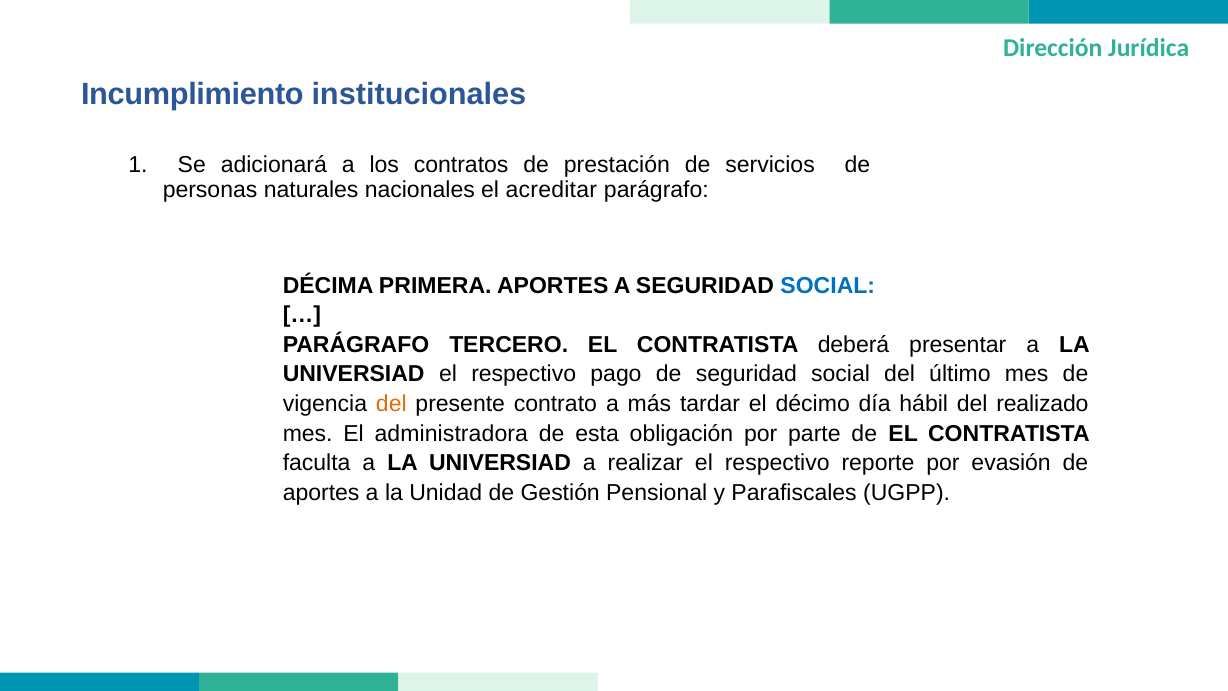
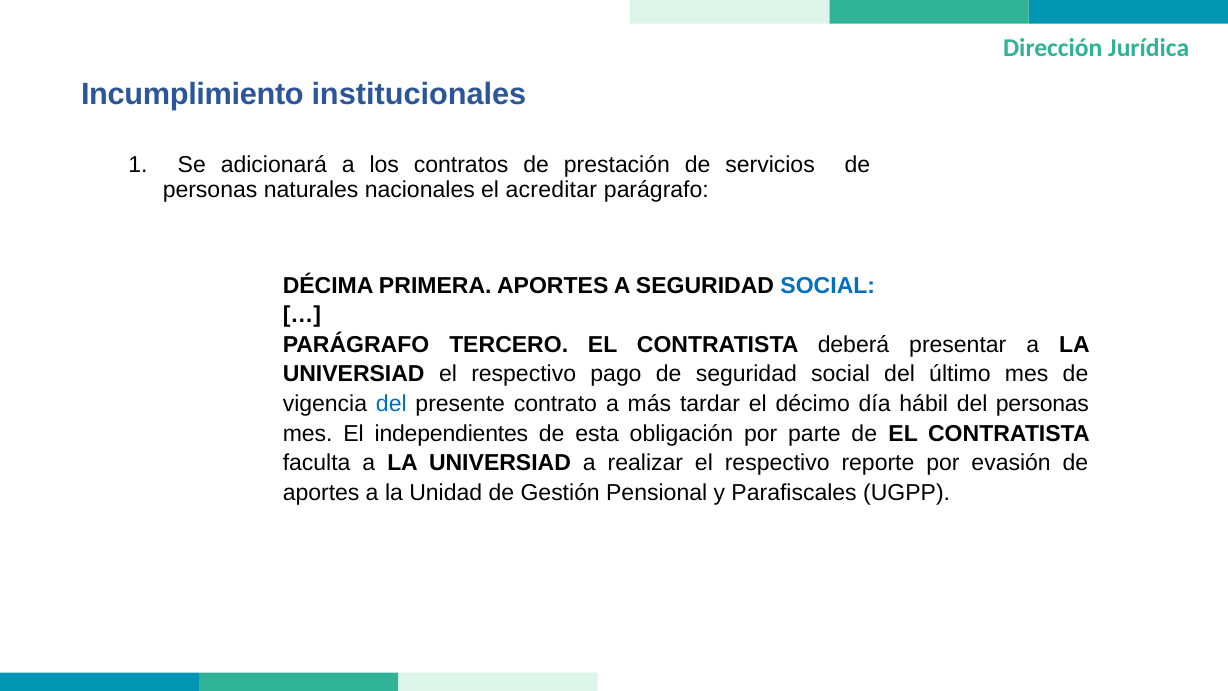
del at (391, 404) colour: orange -> blue
del realizado: realizado -> personas
administradora: administradora -> independientes
